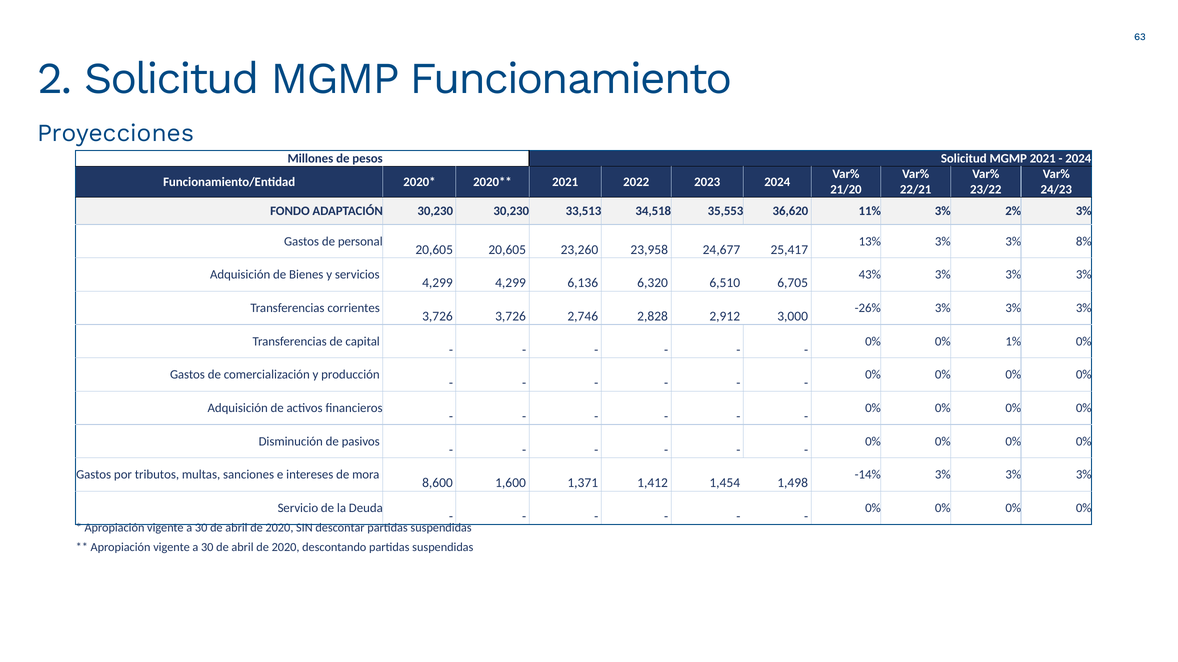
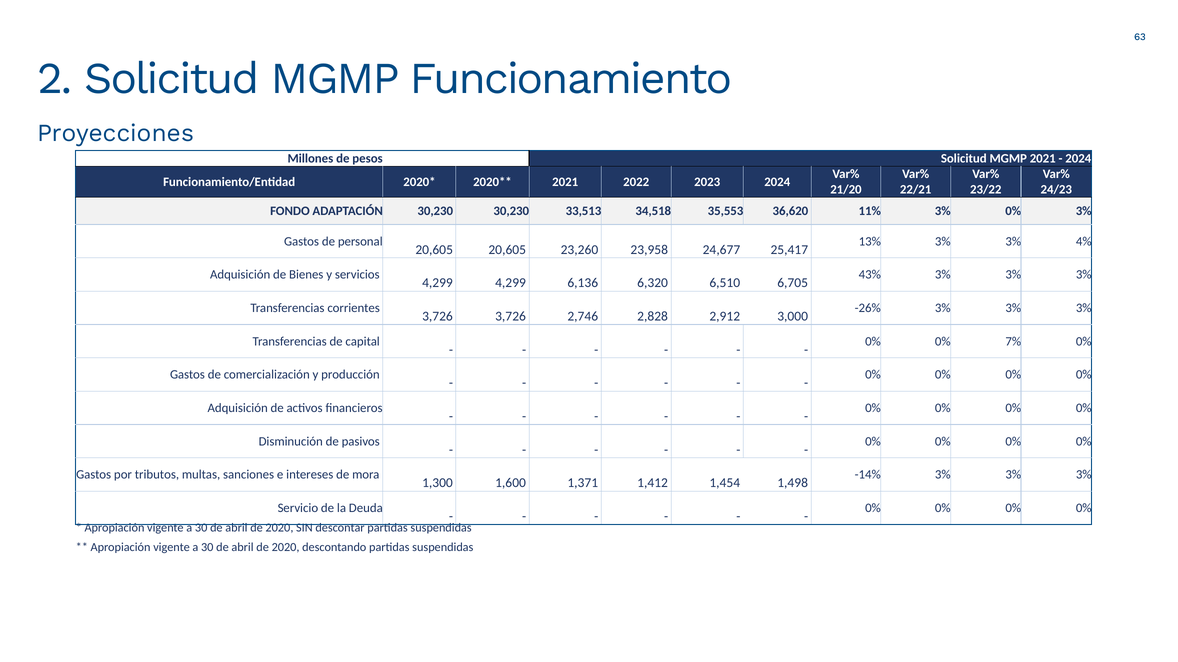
3% 2%: 2% -> 0%
8%: 8% -> 4%
1%: 1% -> 7%
8,600: 8,600 -> 1,300
